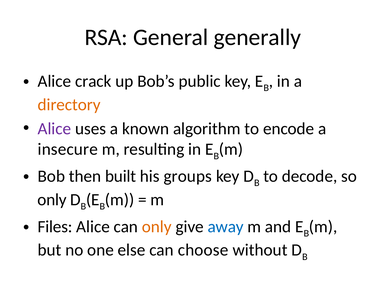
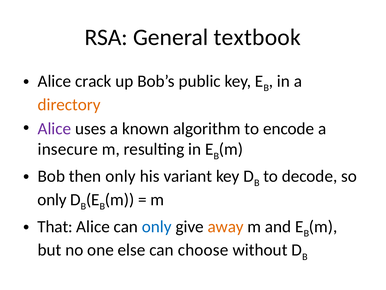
generally: generally -> textbook
then built: built -> only
groups: groups -> variant
Files: Files -> That
only at (157, 226) colour: orange -> blue
away colour: blue -> orange
